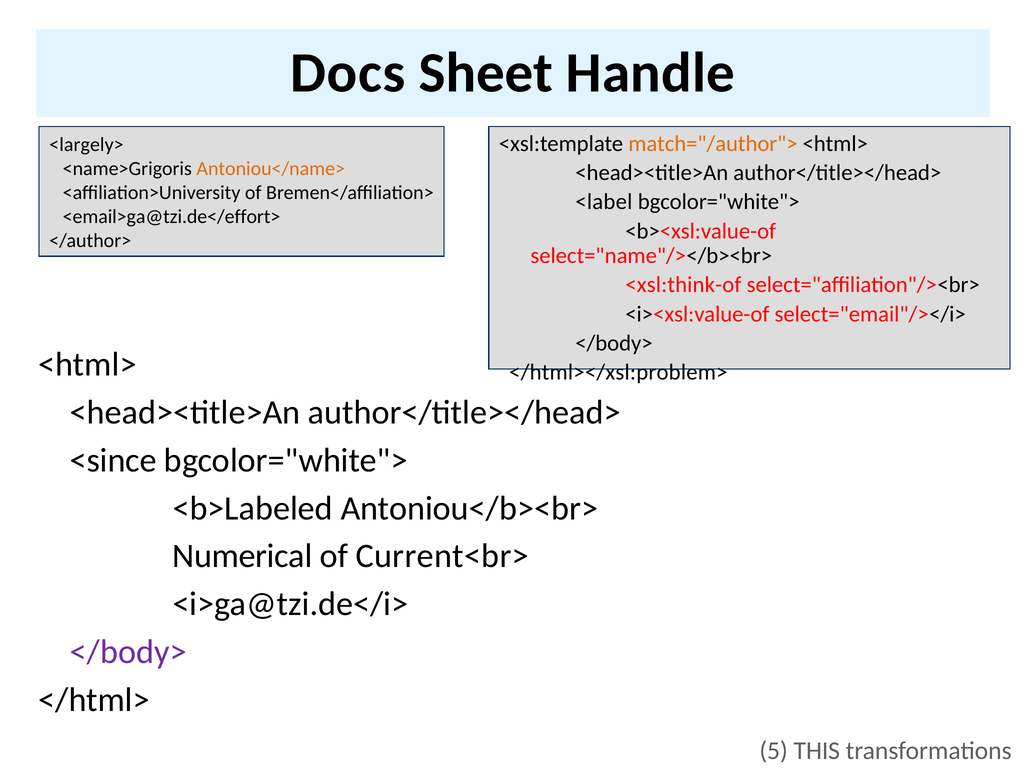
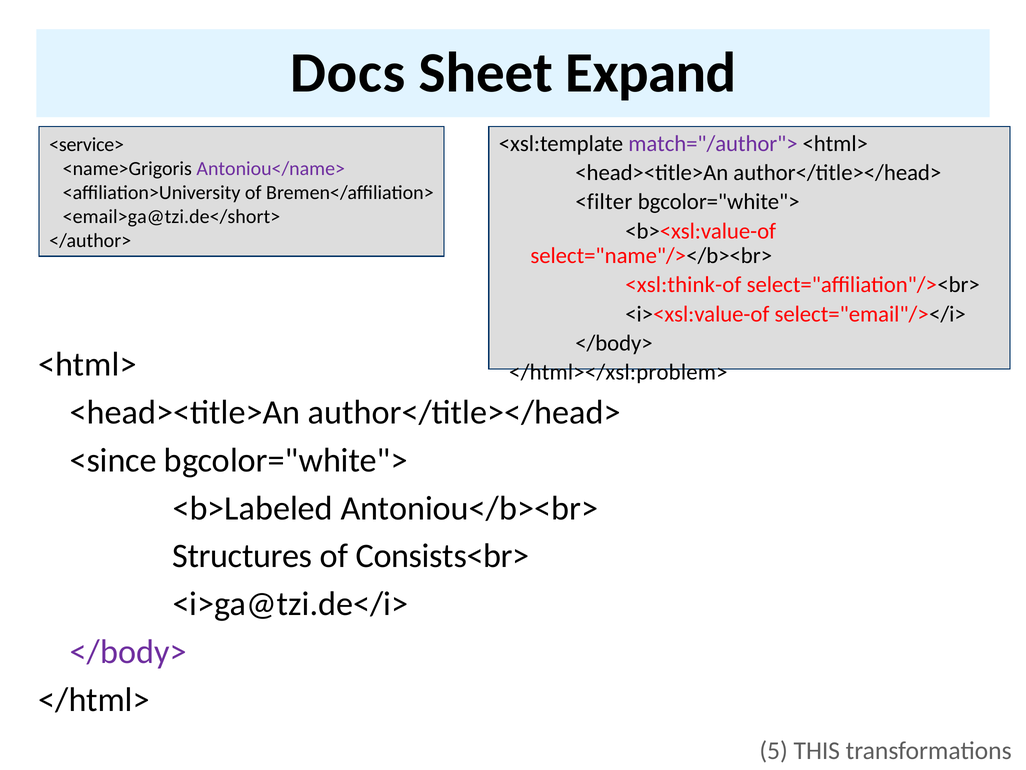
Handle: Handle -> Expand
match="/author"> colour: orange -> purple
<largely>: <largely> -> <service>
Antoniou</name> colour: orange -> purple
<label: <label -> <filter
<email>ga@tzi.de</effort>: <email>ga@tzi.de</effort> -> <email>ga@tzi.de</short>
Numerical: Numerical -> Structures
Current<br>: Current<br> -> Consists<br>
